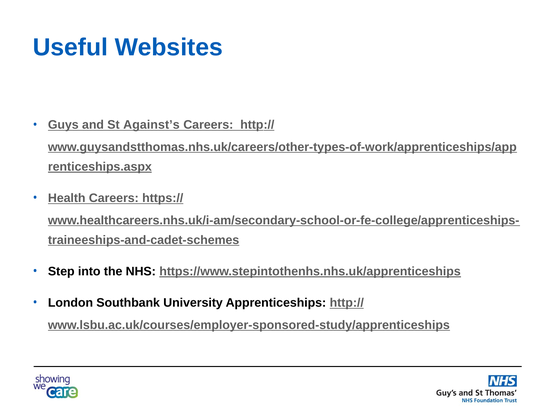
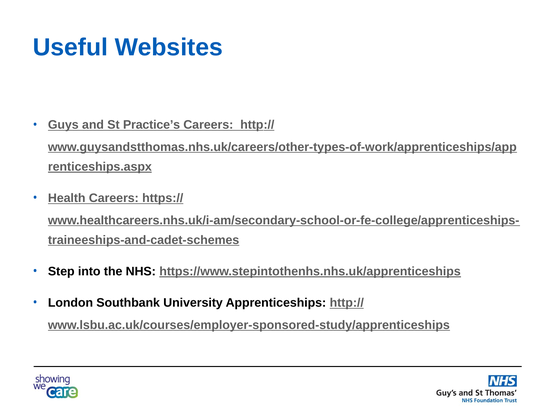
Against’s: Against’s -> Practice’s
